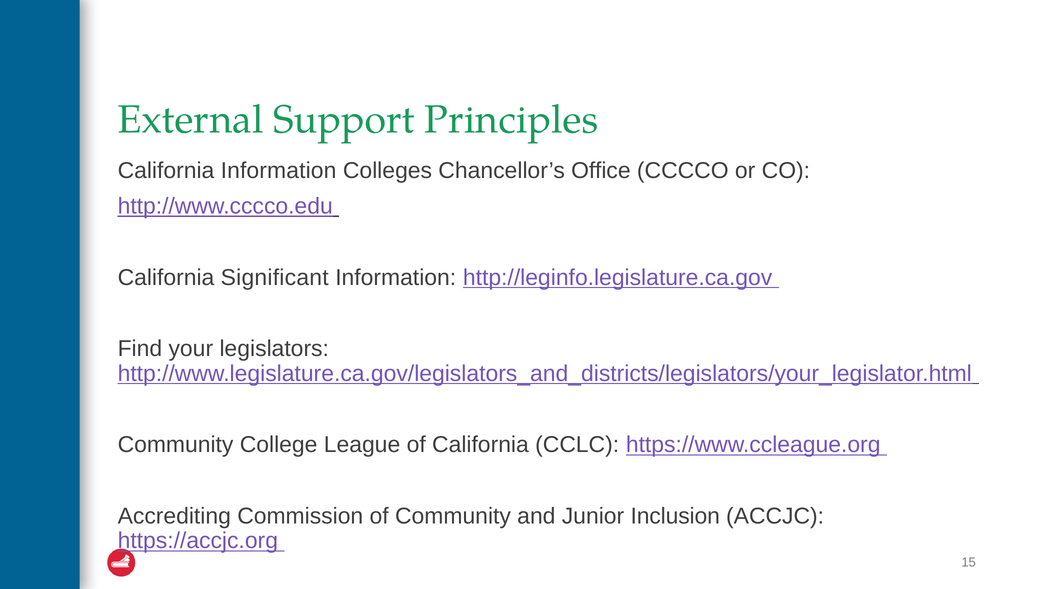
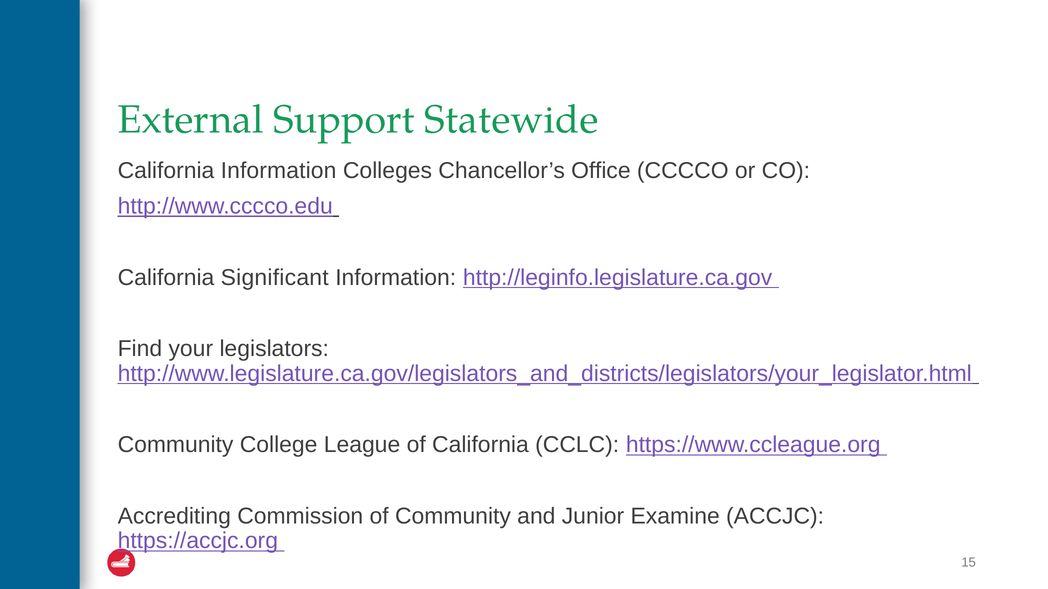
Principles: Principles -> Statewide
Inclusion: Inclusion -> Examine
